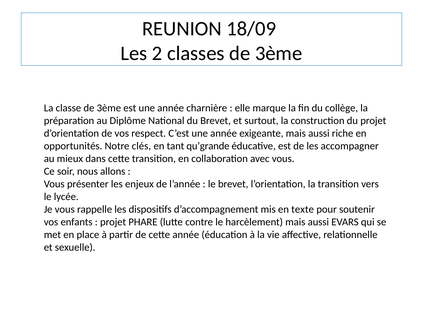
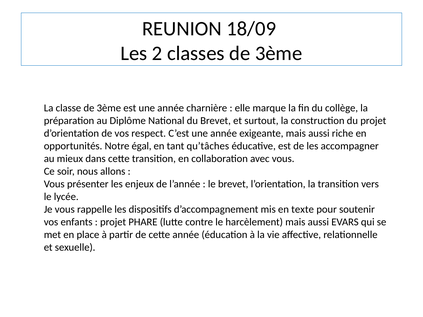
clés: clés -> égal
qu’grande: qu’grande -> qu’tâches
